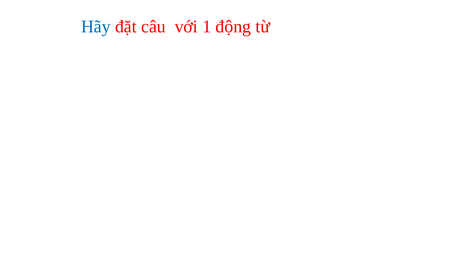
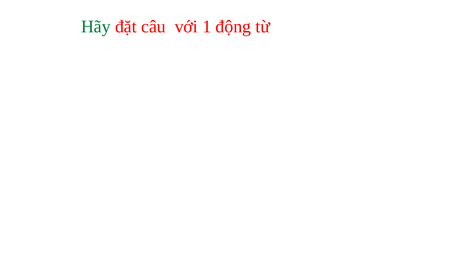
Hãy colour: blue -> green
